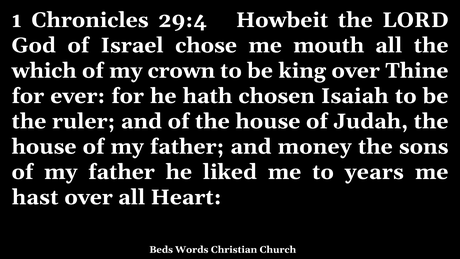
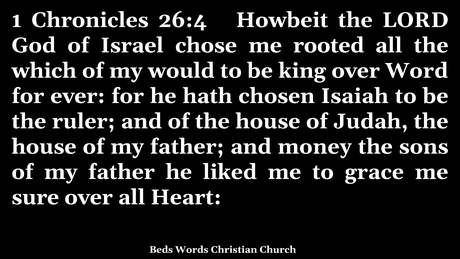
29:4: 29:4 -> 26:4
mouth: mouth -> rooted
crown: crown -> would
Thine: Thine -> Word
years: years -> grace
hast: hast -> sure
